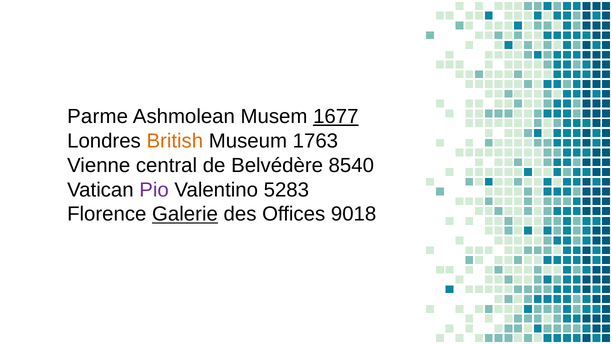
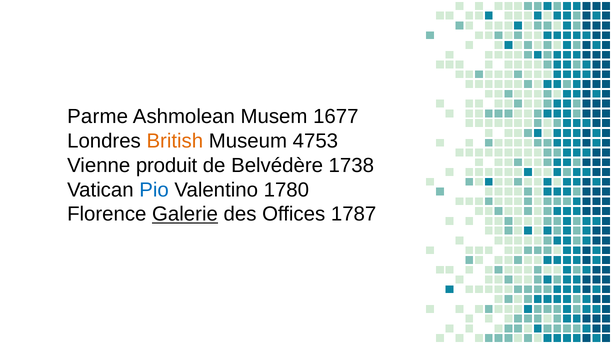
1677 underline: present -> none
1763: 1763 -> 4753
central: central -> produit
8540: 8540 -> 1738
Pio colour: purple -> blue
5283: 5283 -> 1780
9018: 9018 -> 1787
